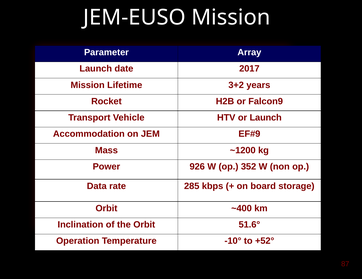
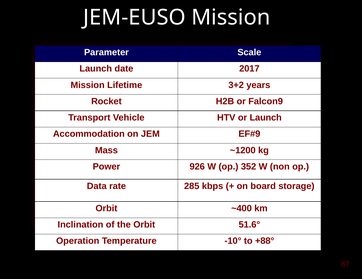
Array: Array -> Scale
+52°: +52° -> +88°
